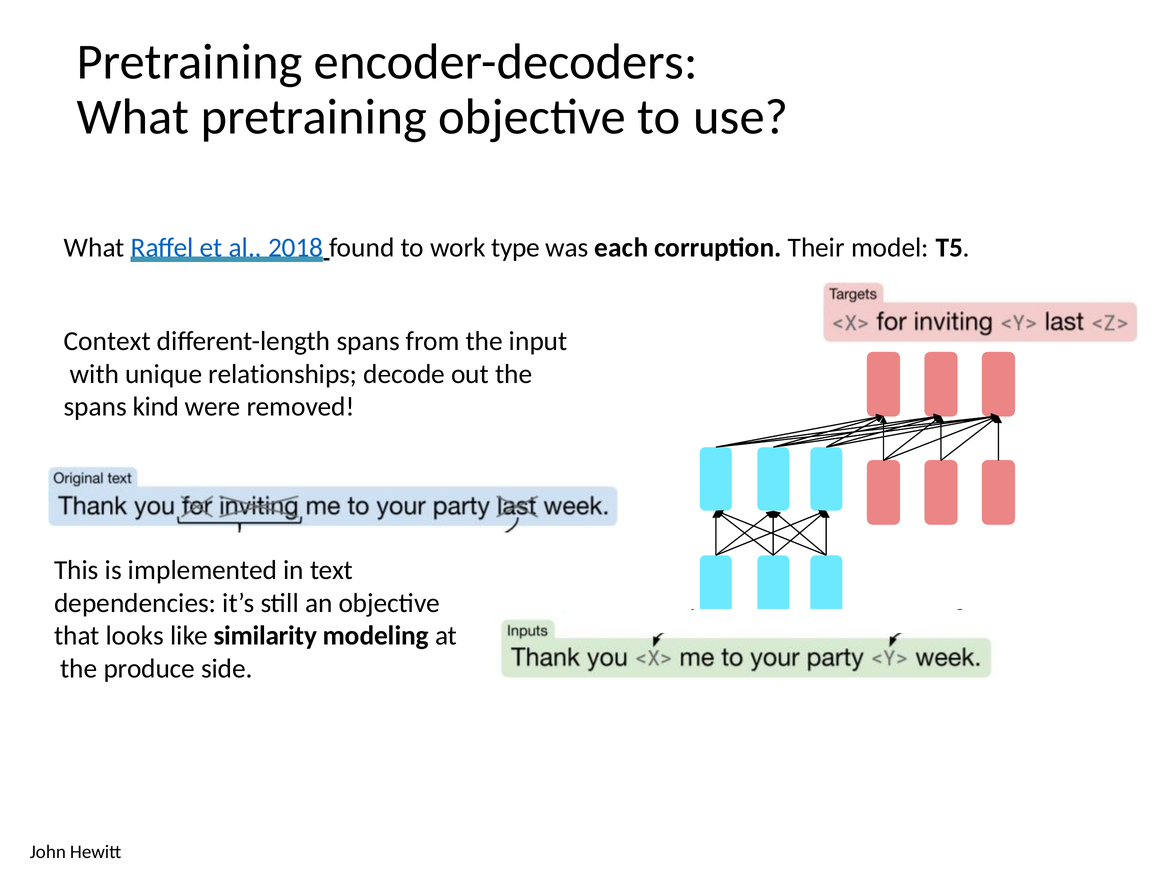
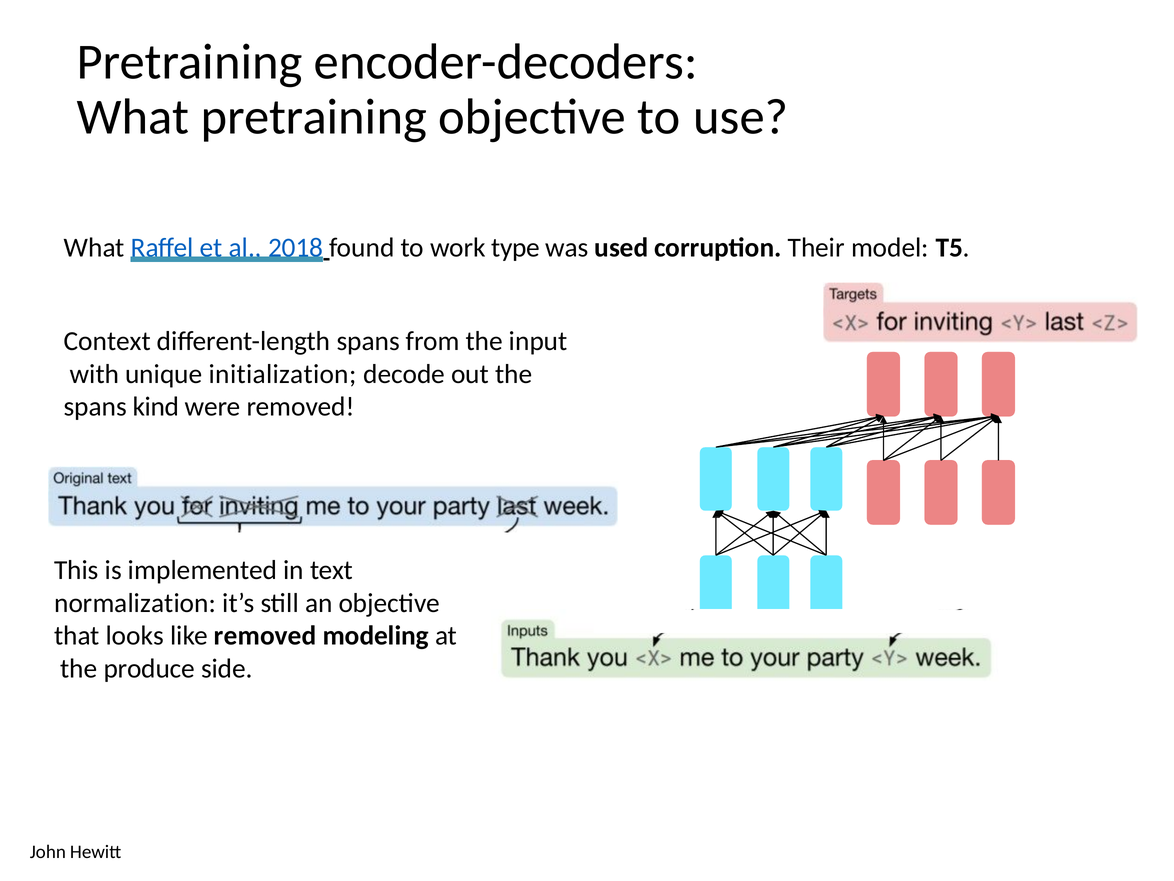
each: each -> used
relationships: relationships -> initialization
dependencies: dependencies -> normalization
like similarity: similarity -> removed
